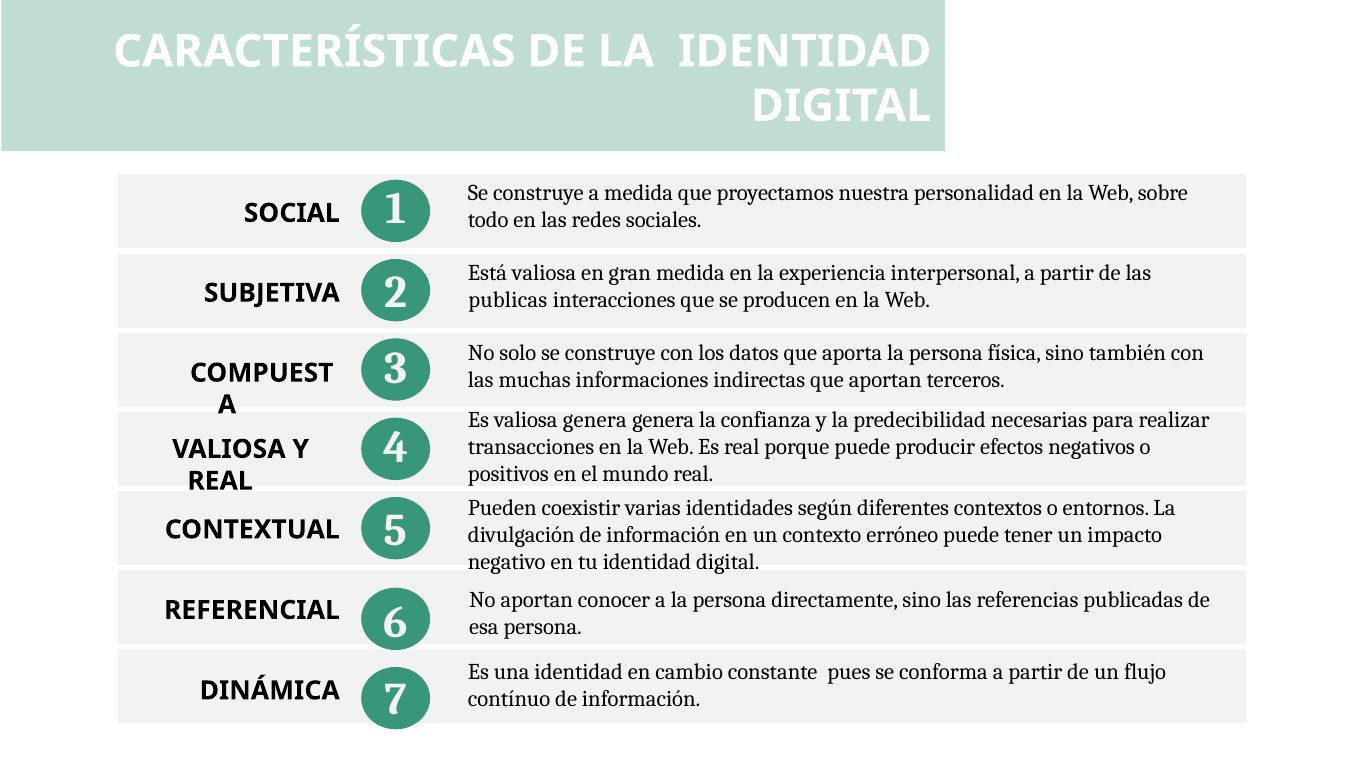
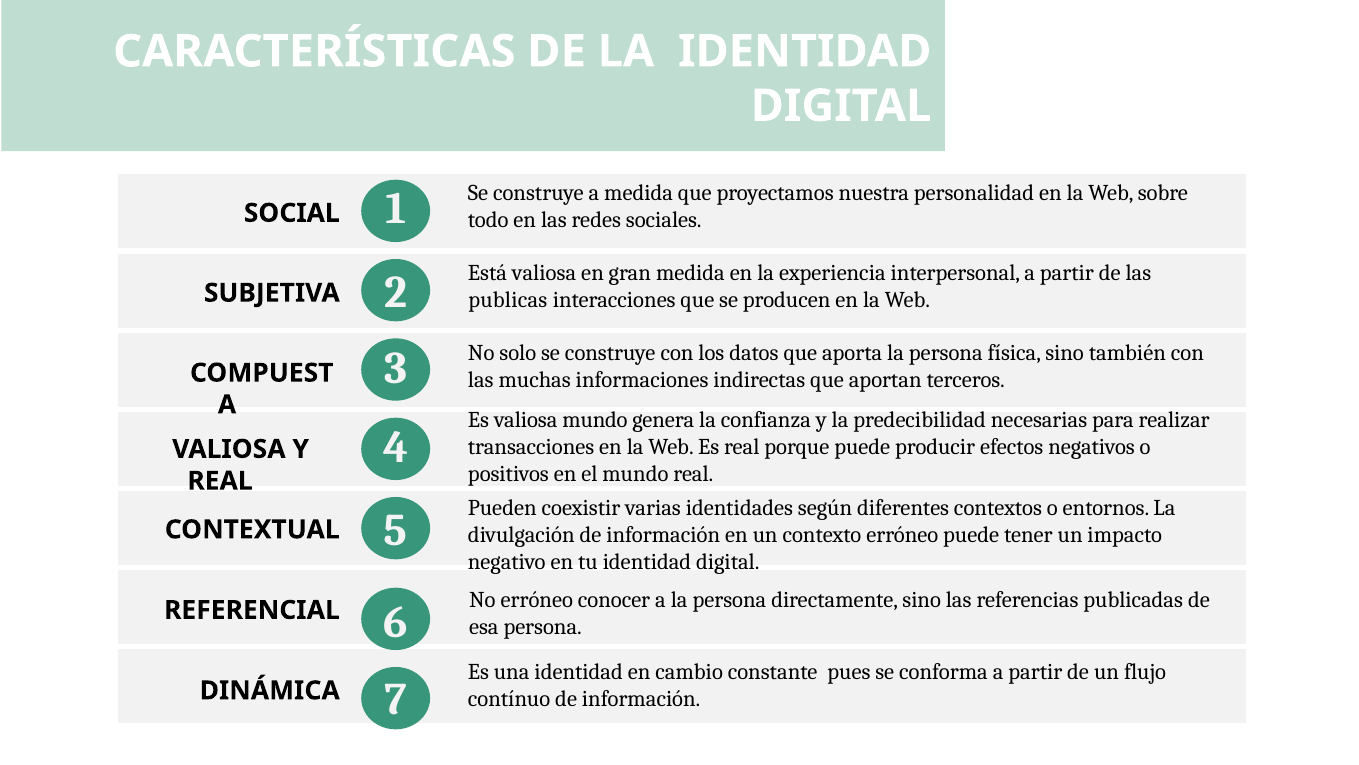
valiosa genera: genera -> mundo
No aportan: aportan -> erróneo
